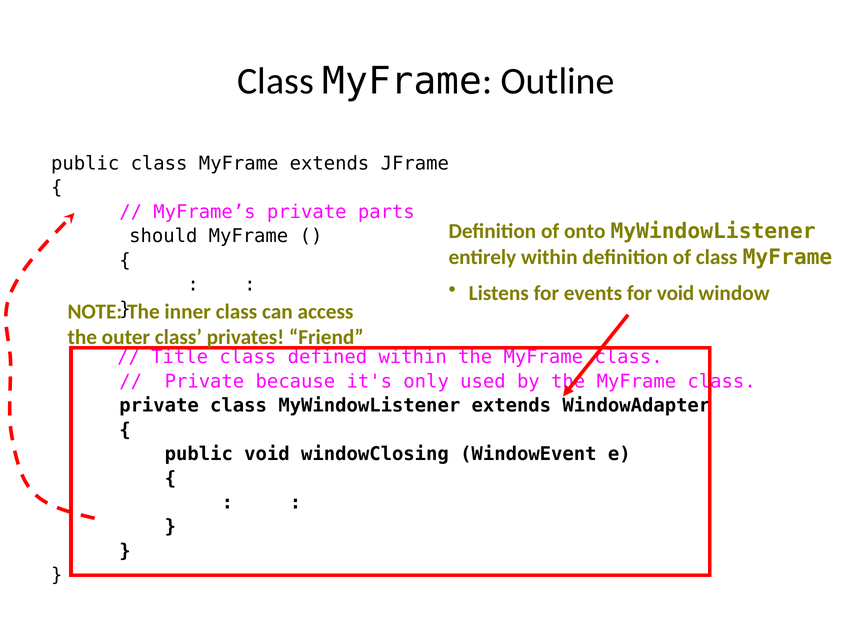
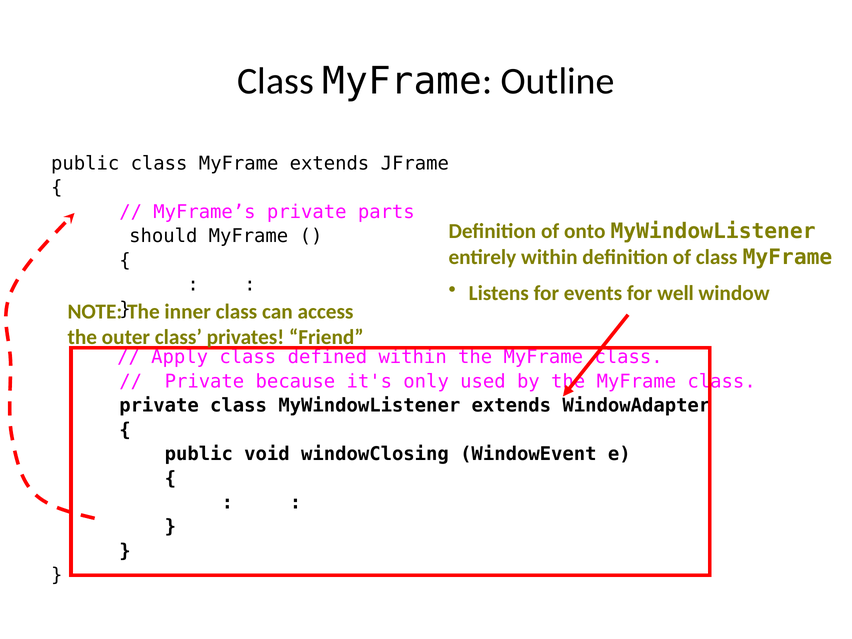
for void: void -> well
Title: Title -> Apply
